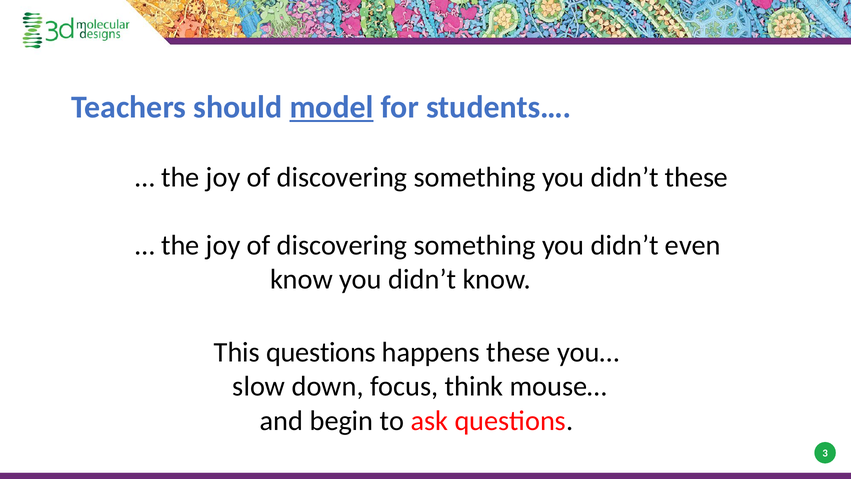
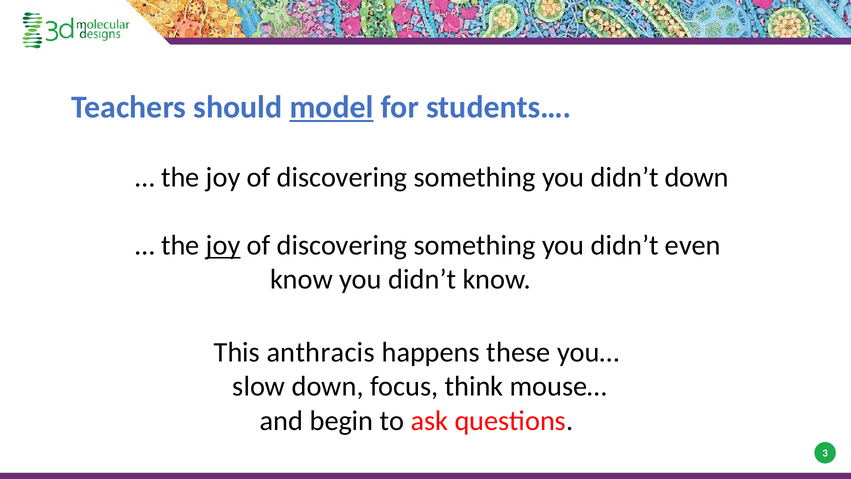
didn’t these: these -> down
joy at (223, 245) underline: none -> present
This questions: questions -> anthracis
